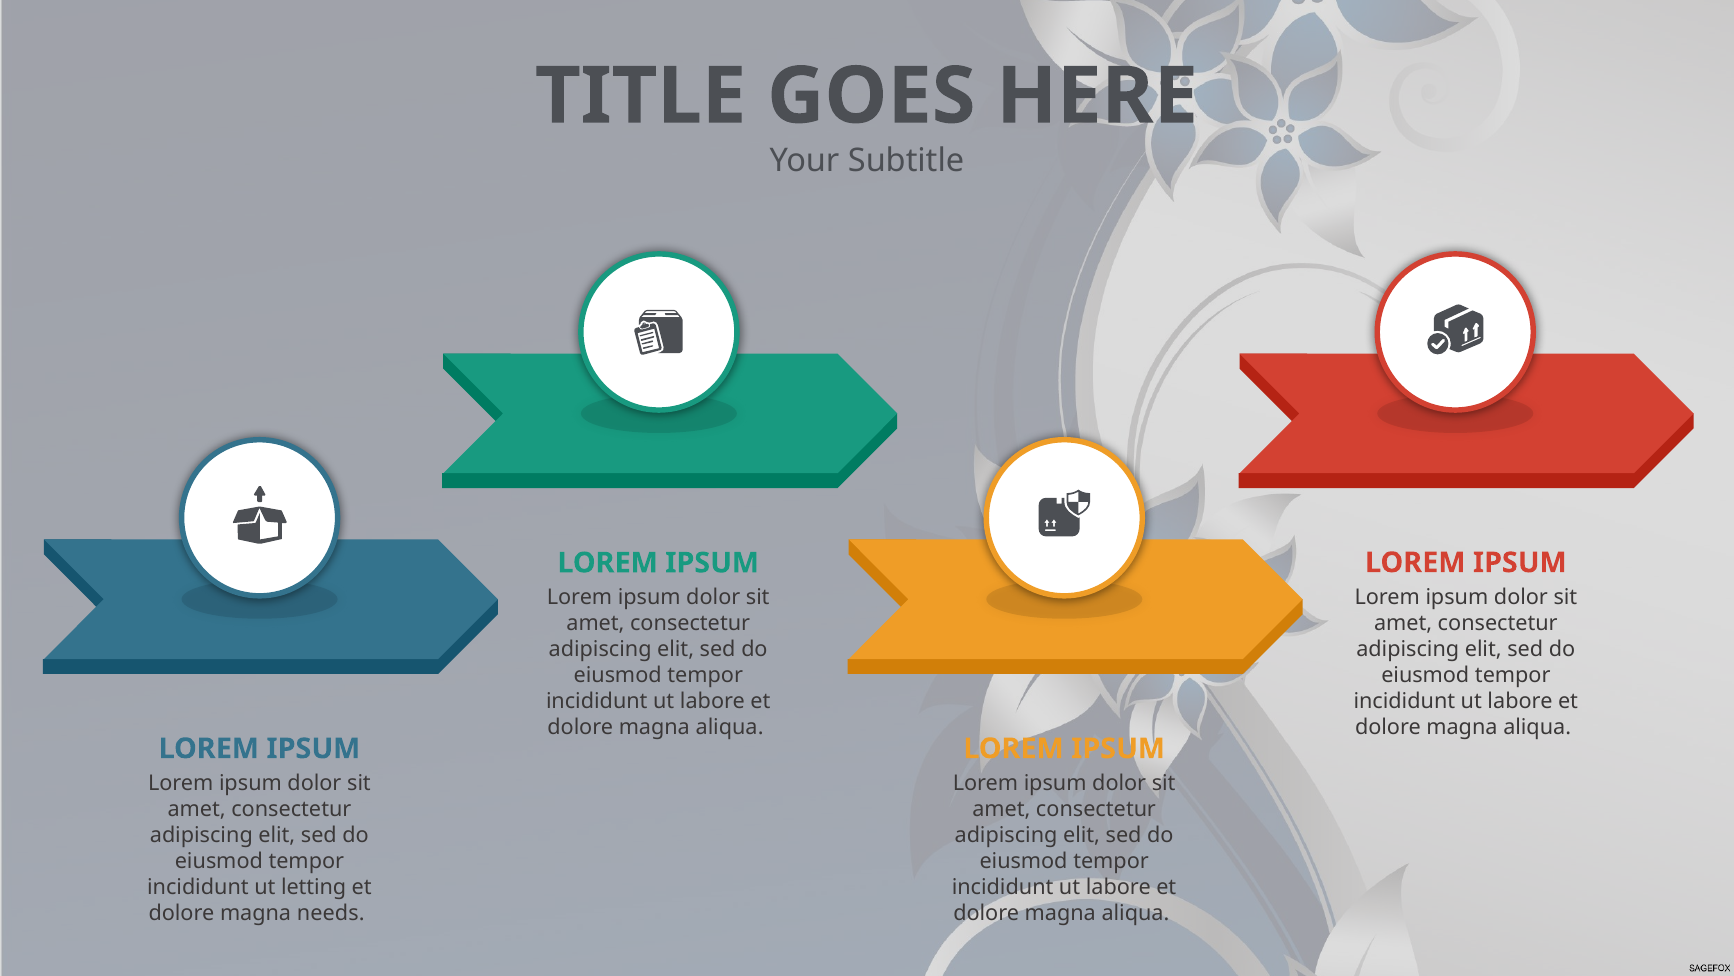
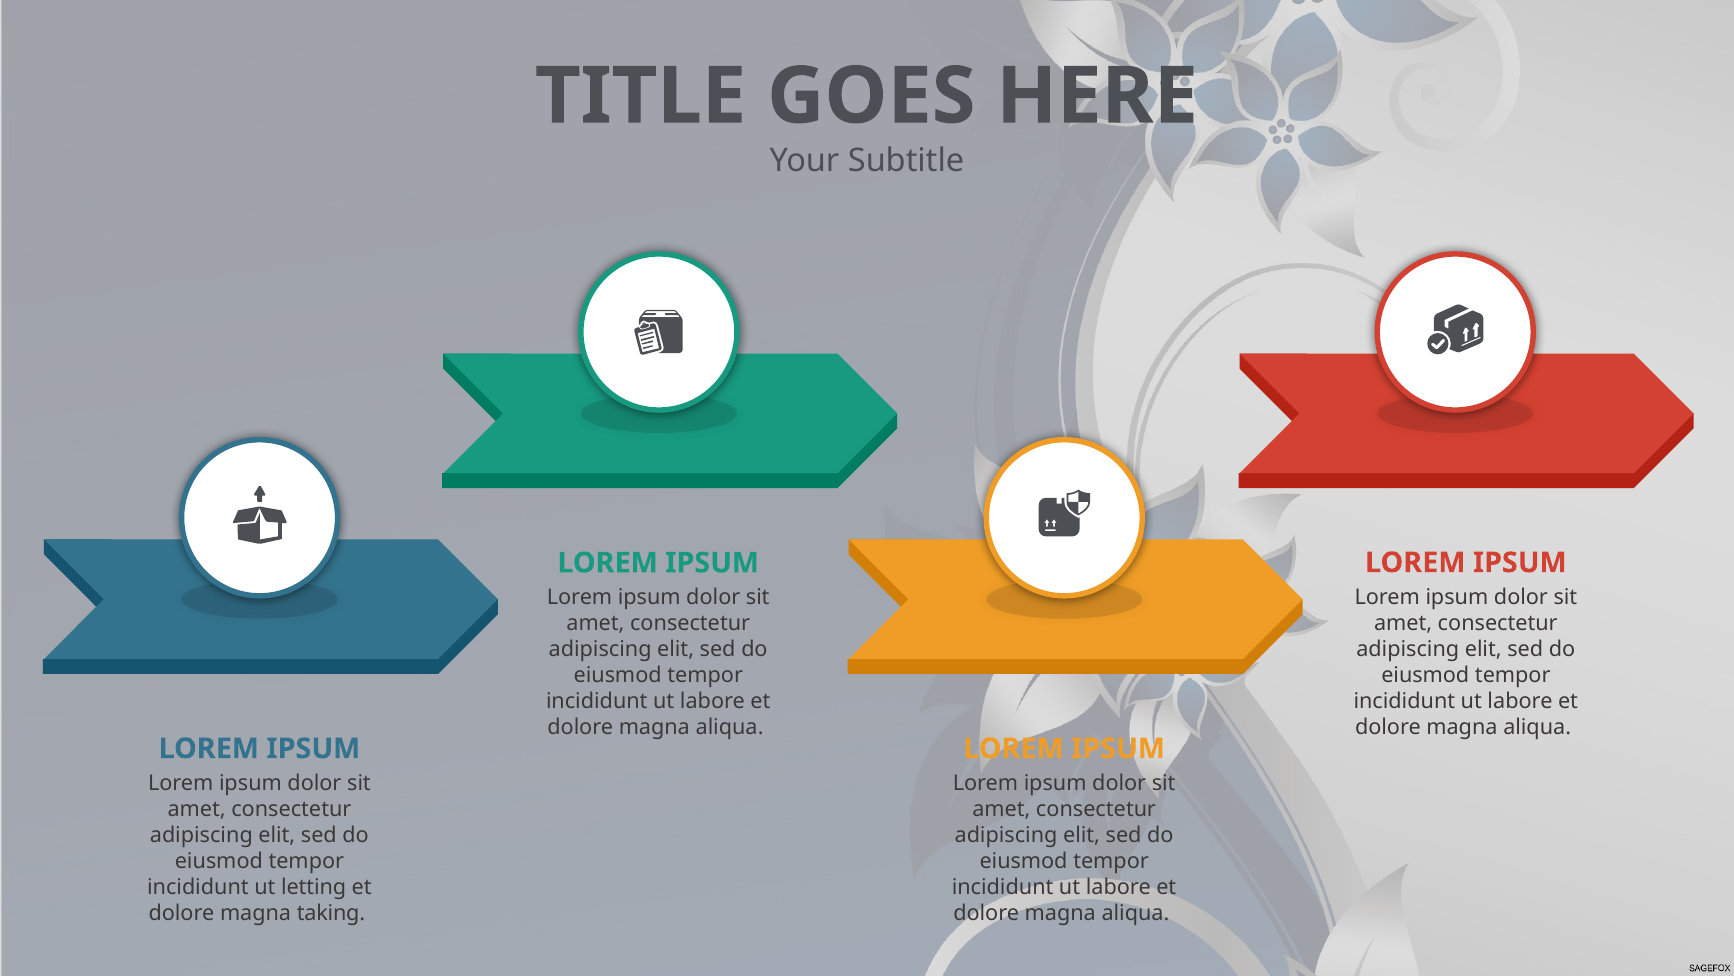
needs: needs -> taking
